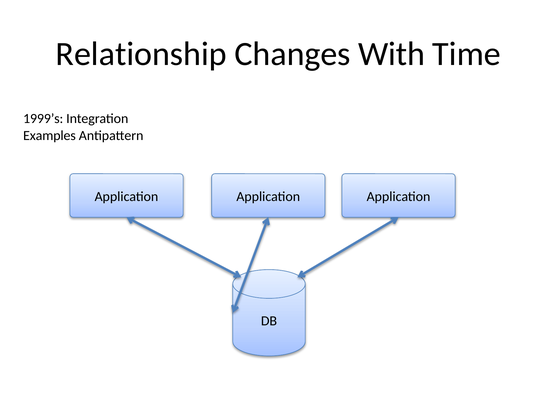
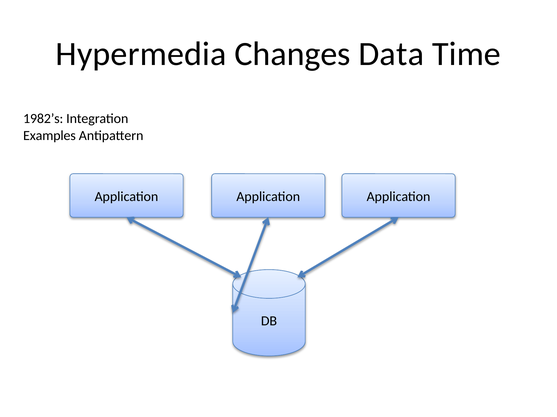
Relationship: Relationship -> Hypermedia
With: With -> Data
1999’s: 1999’s -> 1982’s
